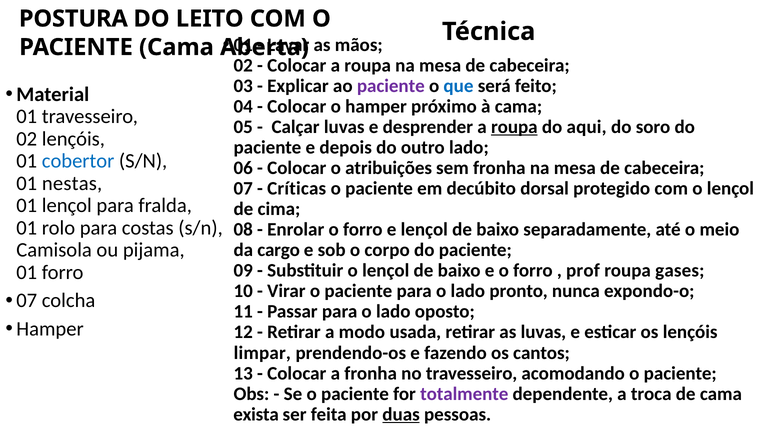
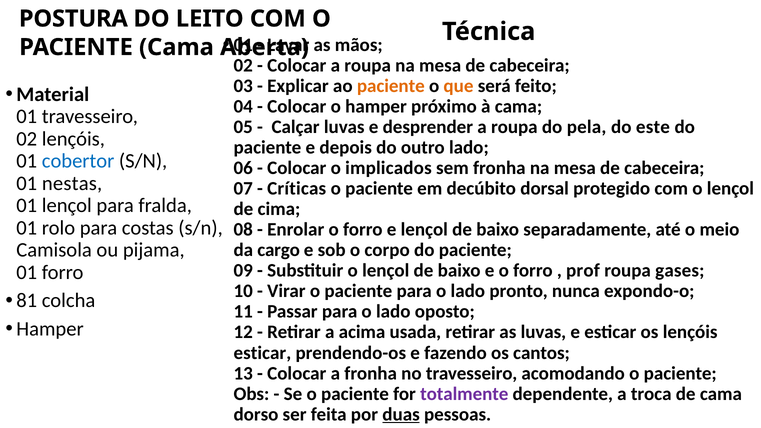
paciente at (391, 86) colour: purple -> orange
que colour: blue -> orange
roupa at (514, 127) underline: present -> none
aqui: aqui -> pela
soro: soro -> este
atribuições: atribuições -> implicados
07 at (27, 301): 07 -> 81
modo: modo -> acima
limpar at (262, 353): limpar -> esticar
exista: exista -> dorso
